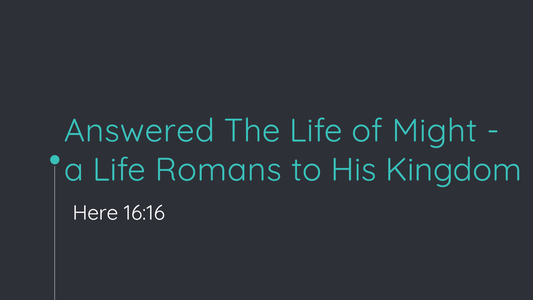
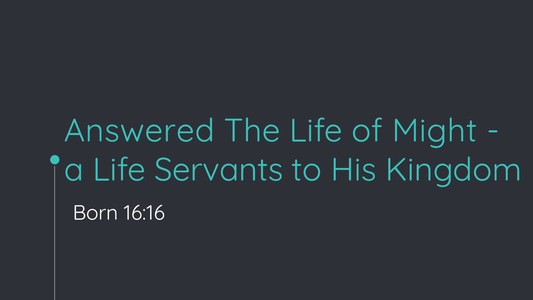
Romans: Romans -> Servants
Here: Here -> Born
